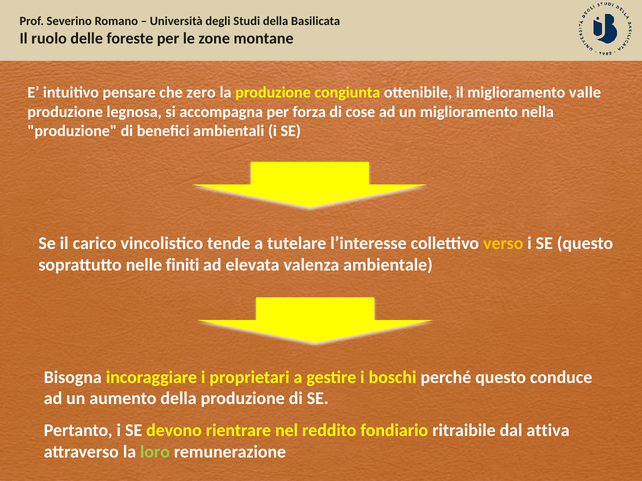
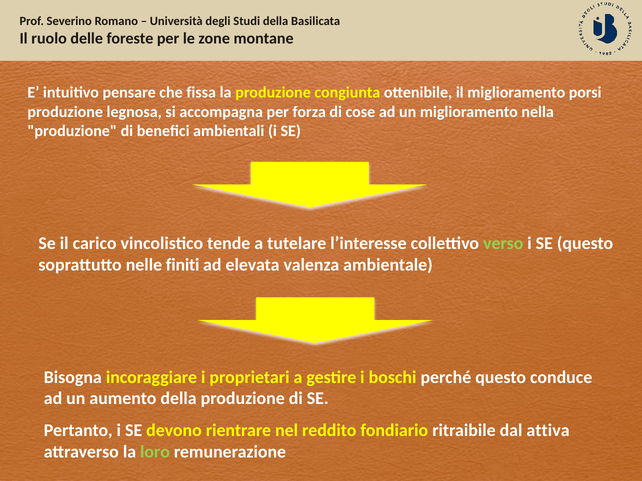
zero: zero -> fissa
valle: valle -> porsi
verso colour: yellow -> light green
